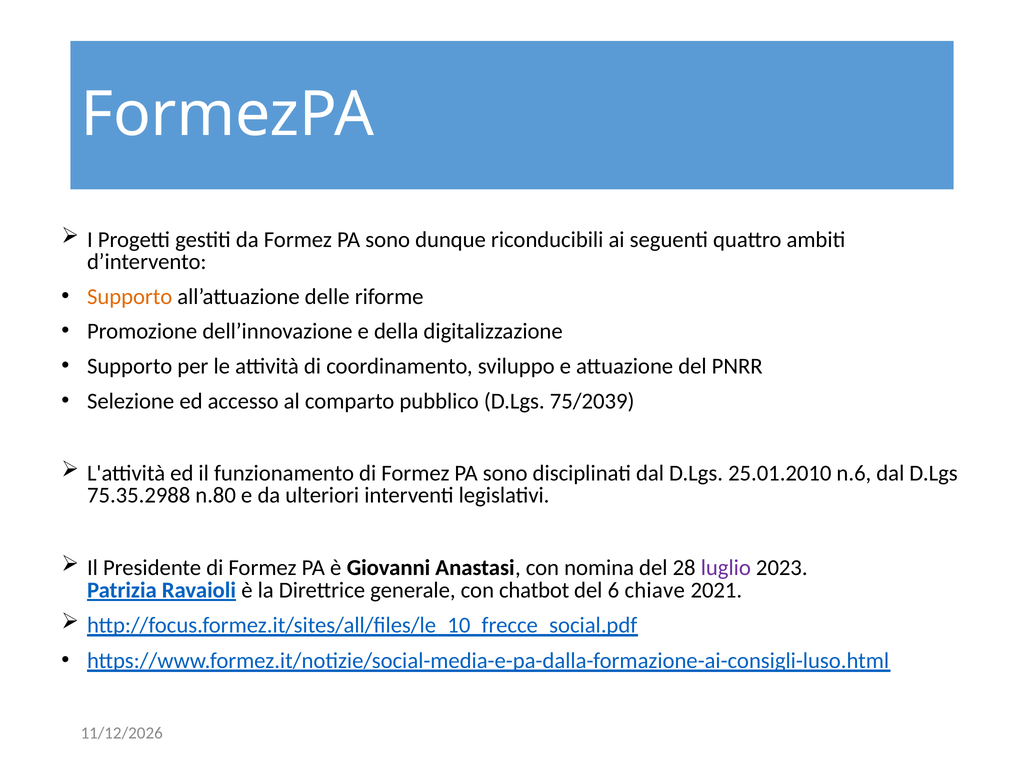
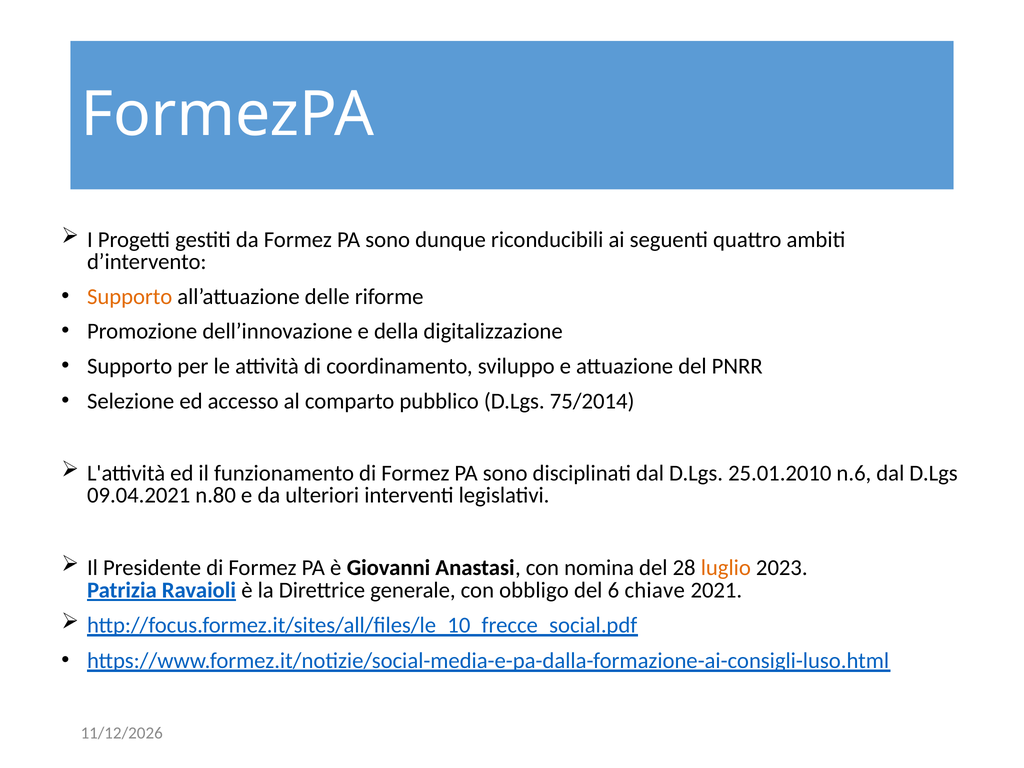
75/2039: 75/2039 -> 75/2014
75.35.2988: 75.35.2988 -> 09.04.2021
luglio colour: purple -> orange
chatbot: chatbot -> obbligo
